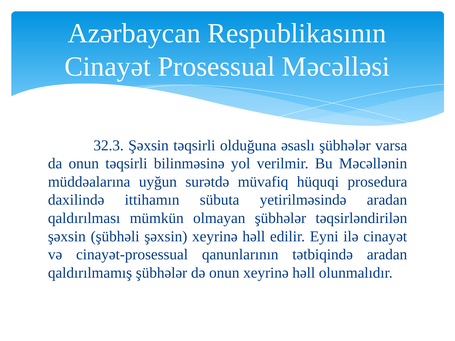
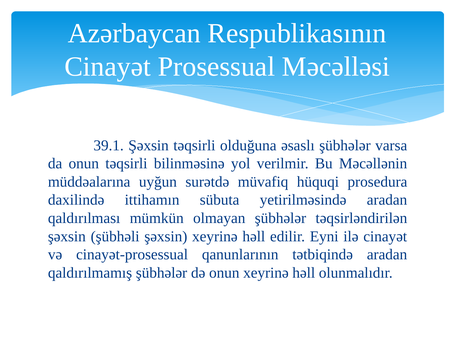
32.3: 32.3 -> 39.1
